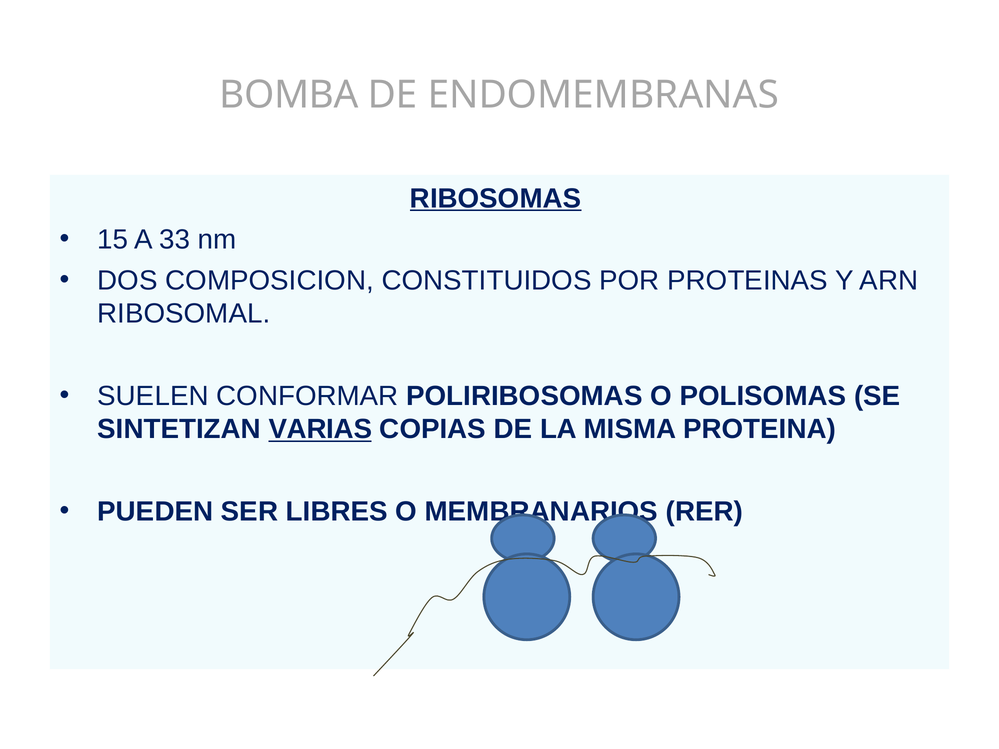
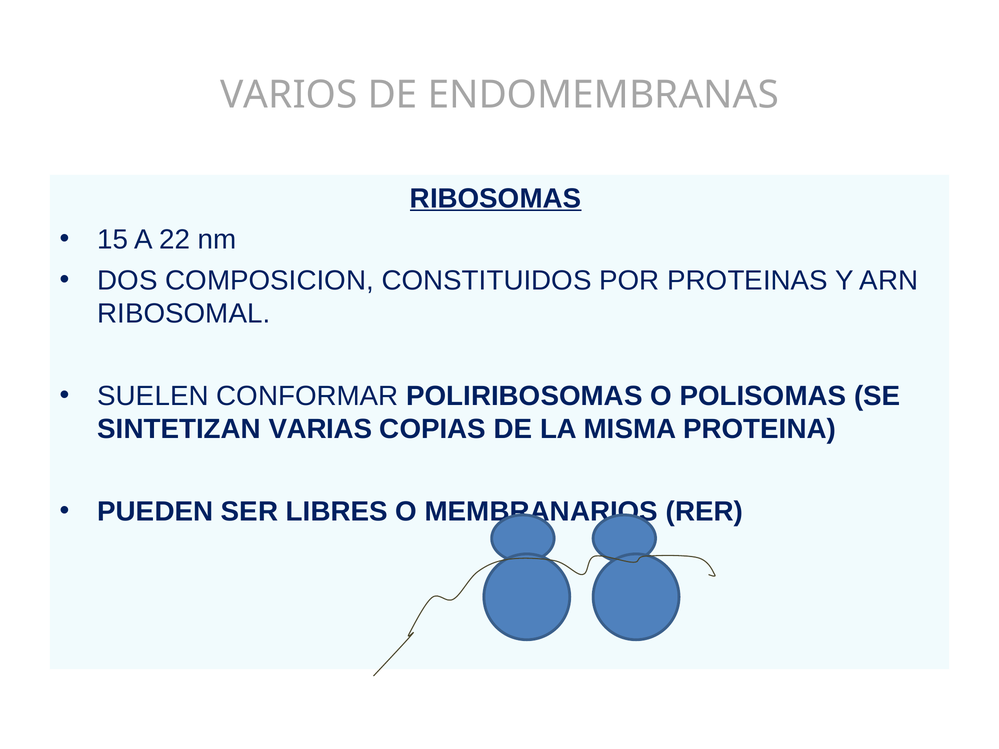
BOMBA: BOMBA -> VARIOS
33: 33 -> 22
VARIAS underline: present -> none
